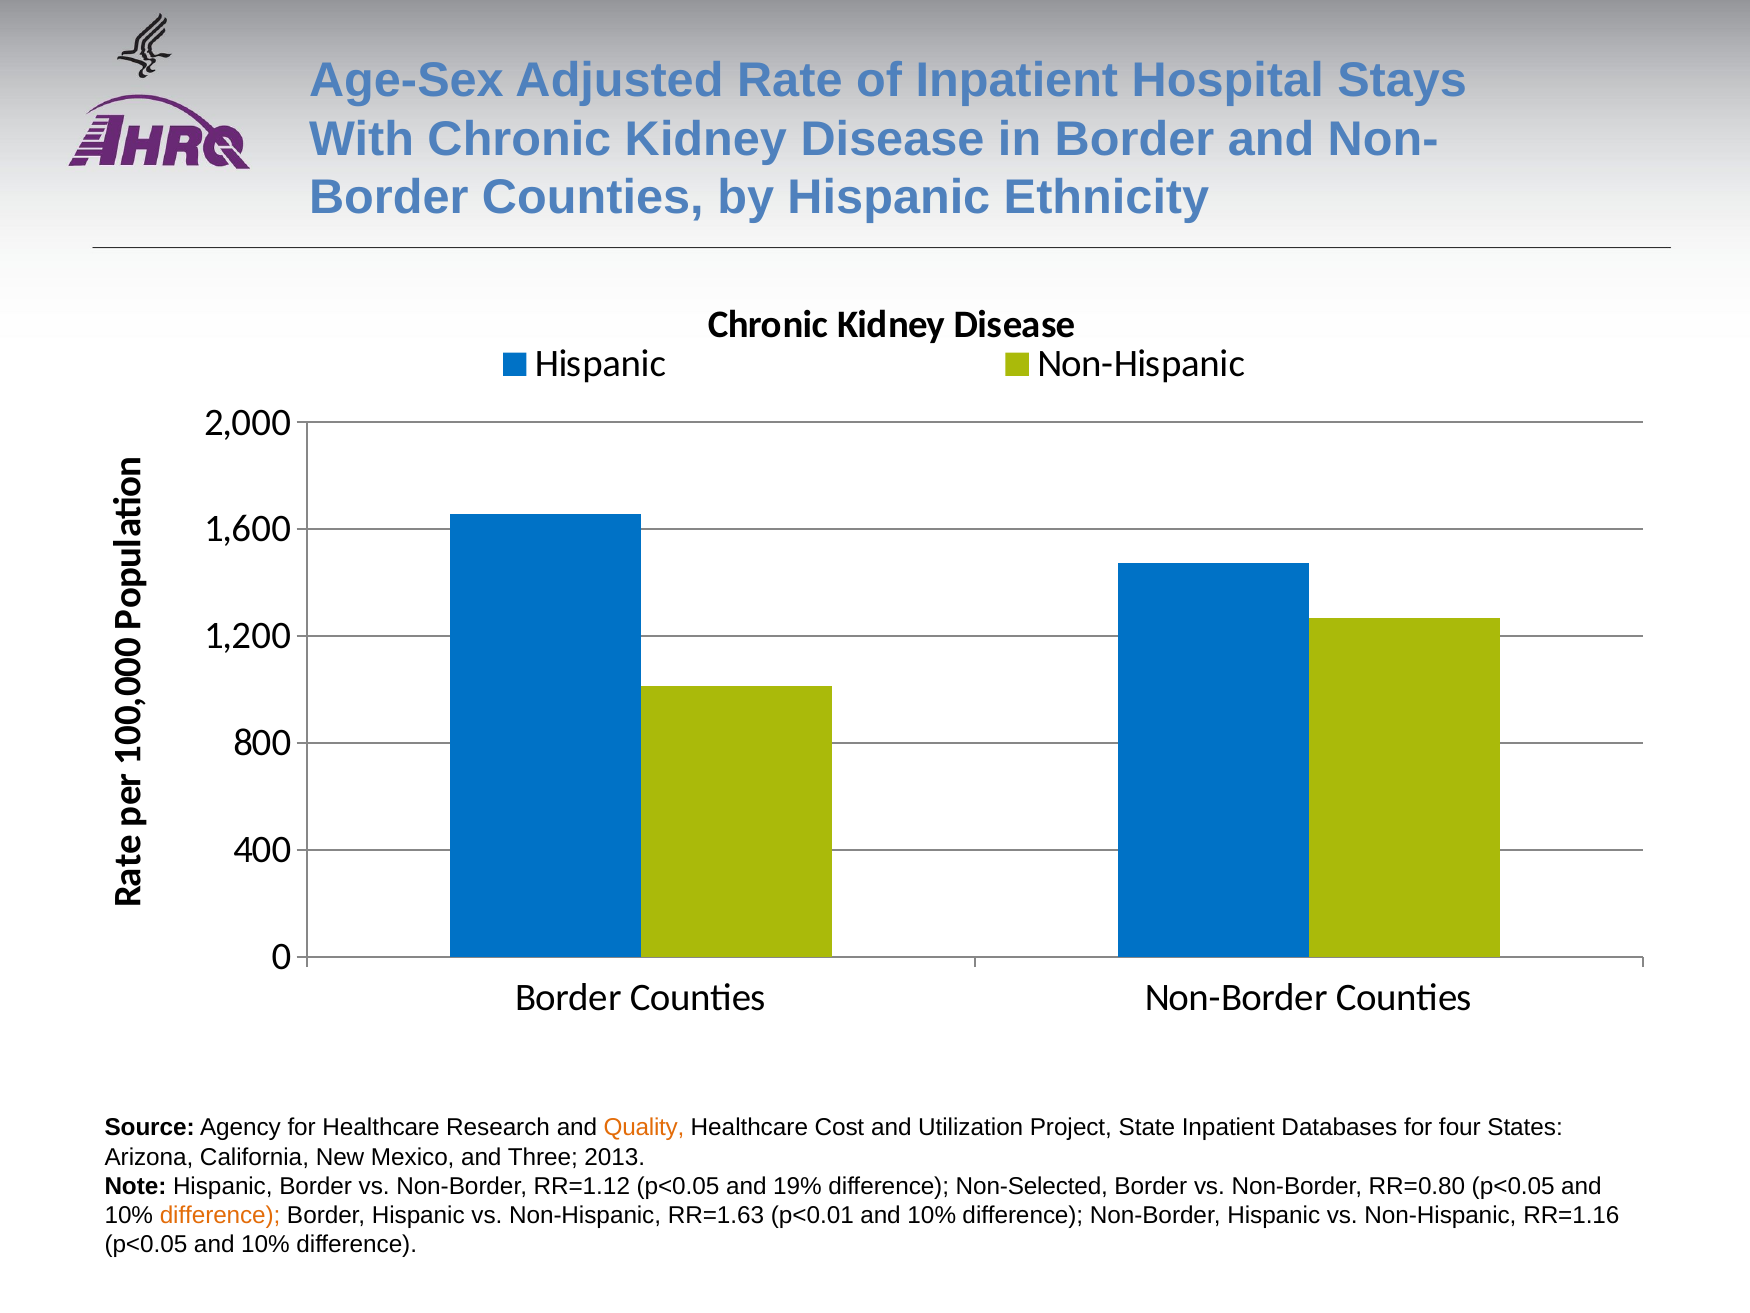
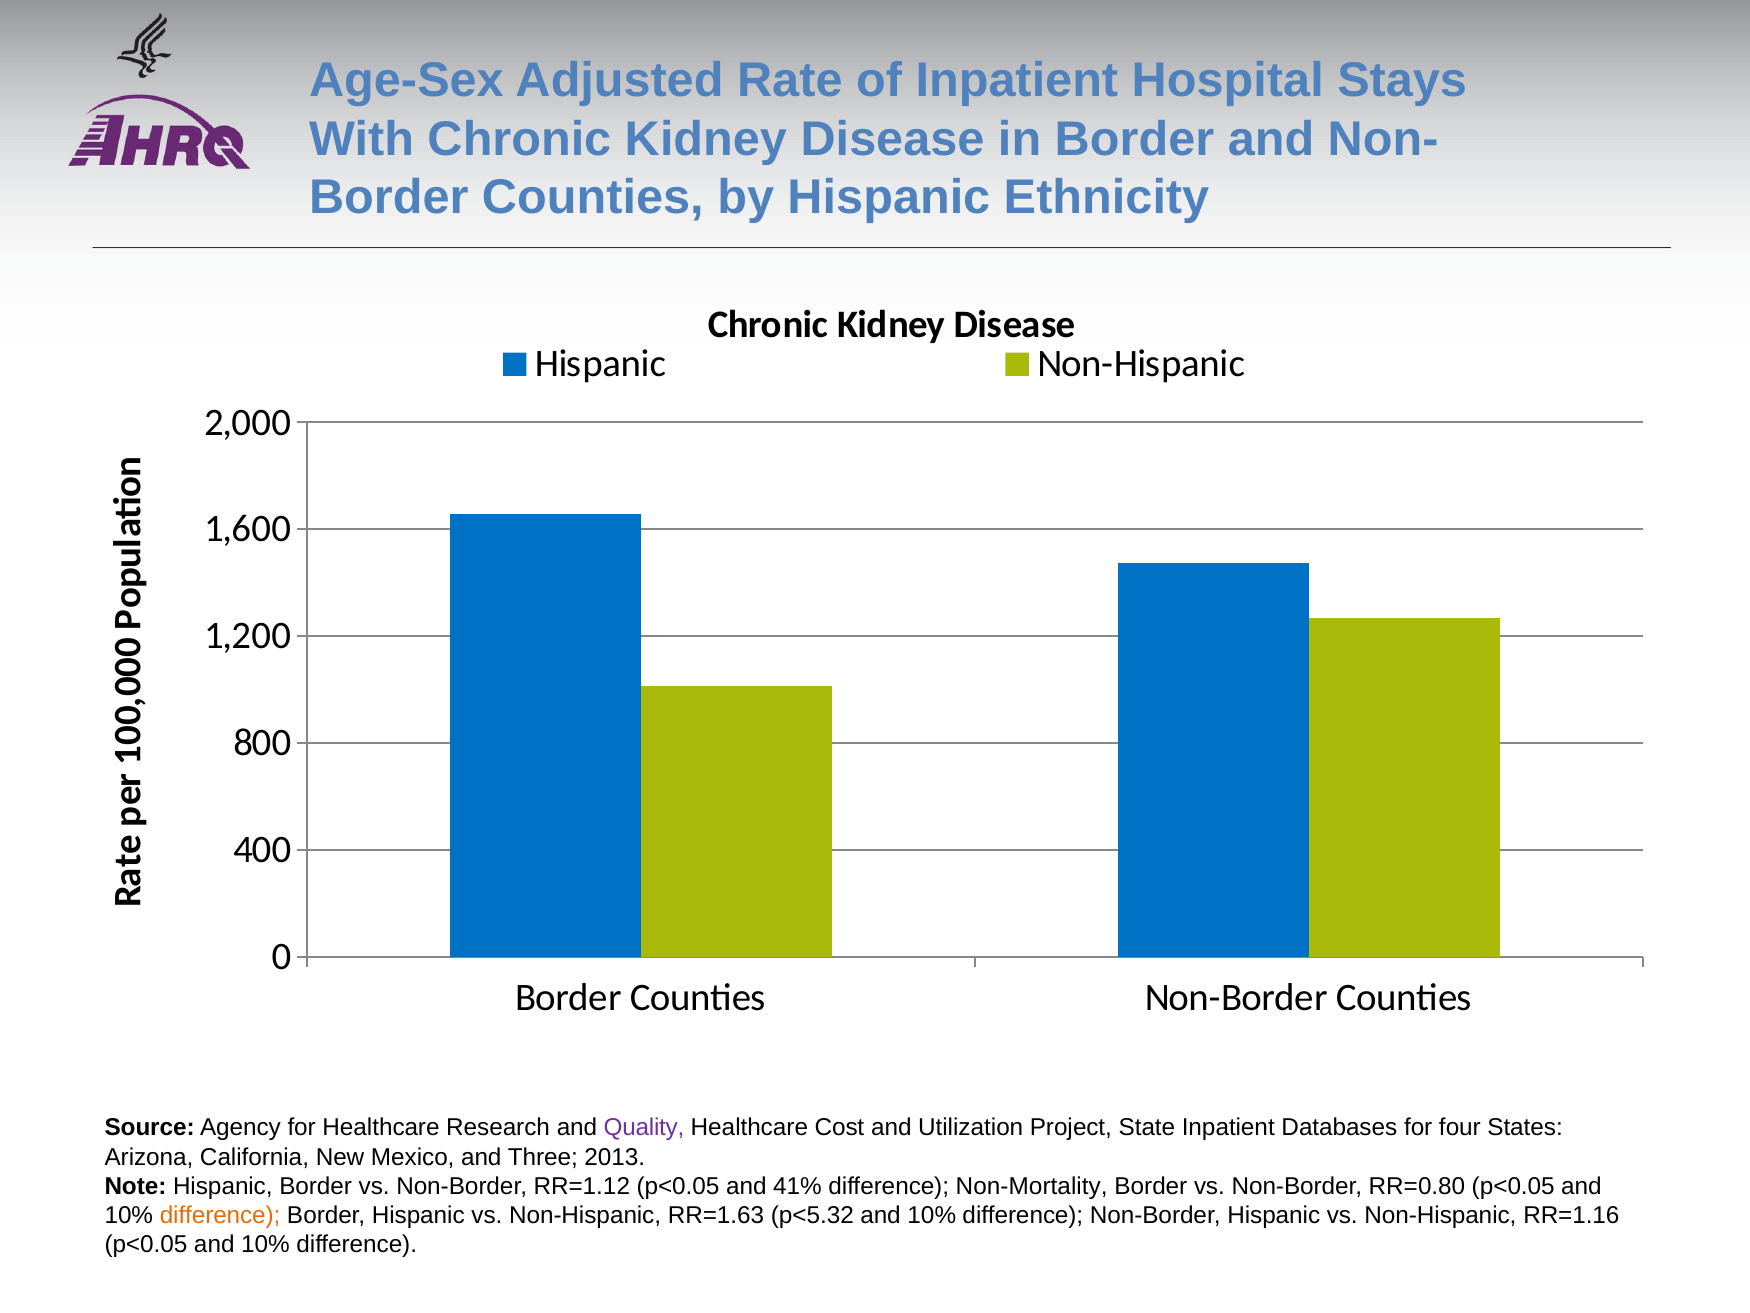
Quality colour: orange -> purple
19%: 19% -> 41%
Non-Selected: Non-Selected -> Non-Mortality
p<0.01: p<0.01 -> p<5.32
